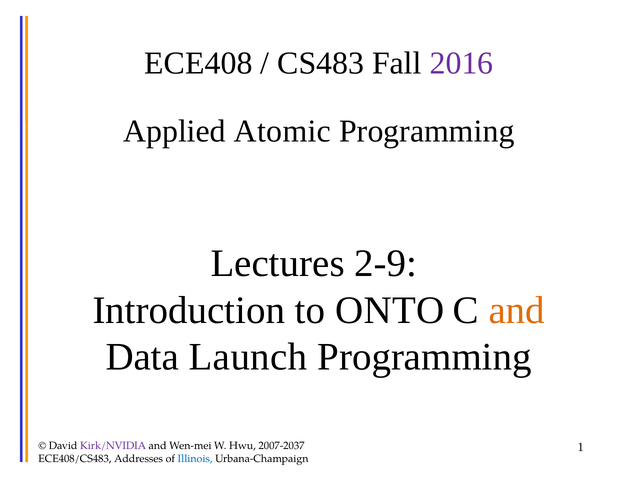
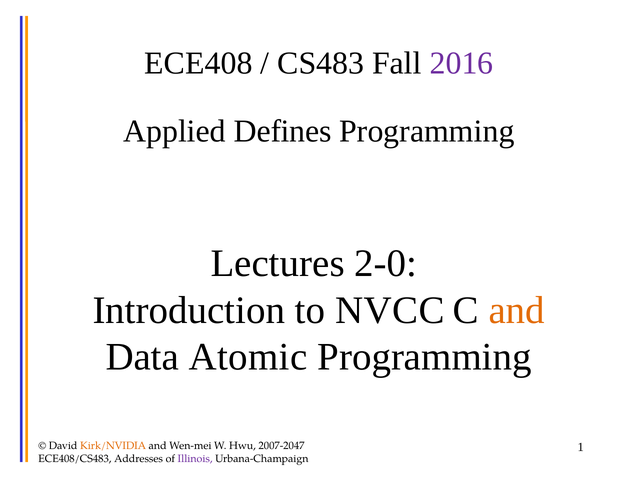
Atomic: Atomic -> Defines
2-9: 2-9 -> 2-0
ONTO: ONTO -> NVCC
Launch: Launch -> Atomic
Kirk/NVIDIA colour: purple -> orange
2007-2037: 2007-2037 -> 2007-2047
Illinois colour: blue -> purple
